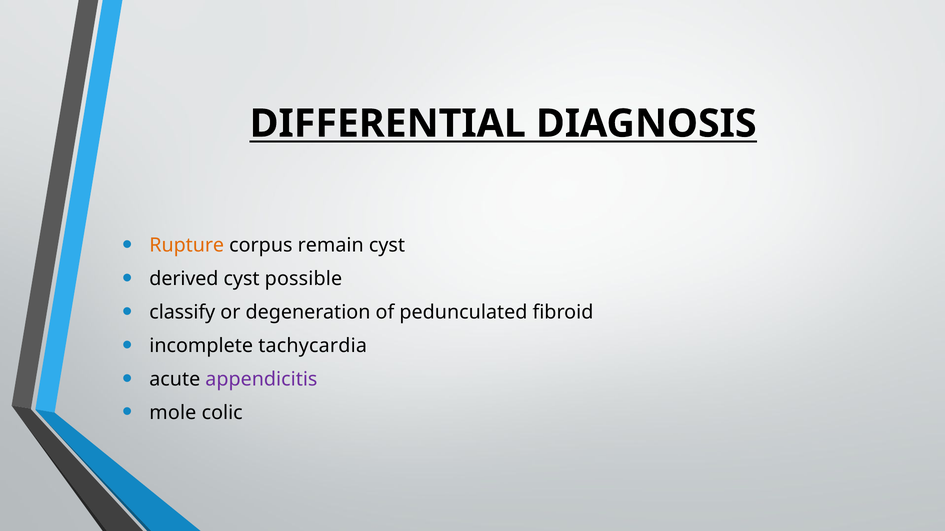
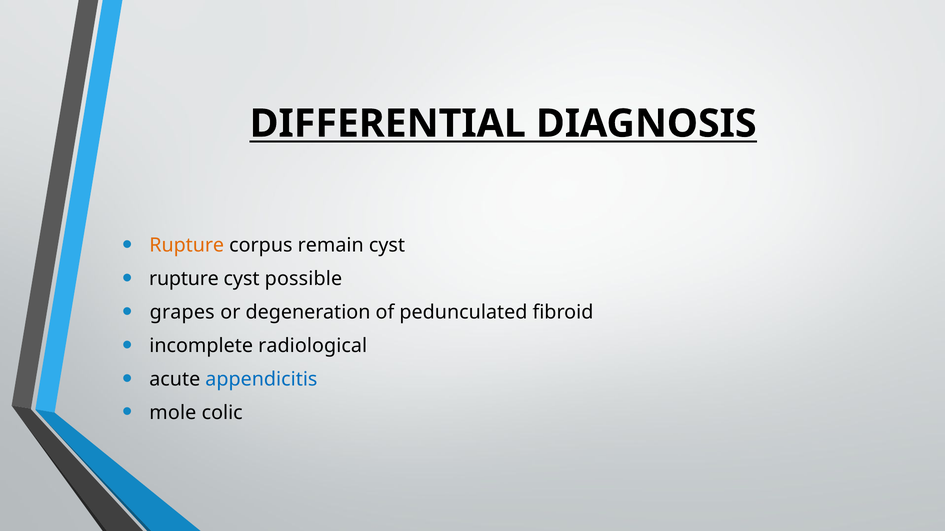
derived at (184, 279): derived -> rupture
classify: classify -> grapes
tachycardia: tachycardia -> radiological
appendicitis colour: purple -> blue
